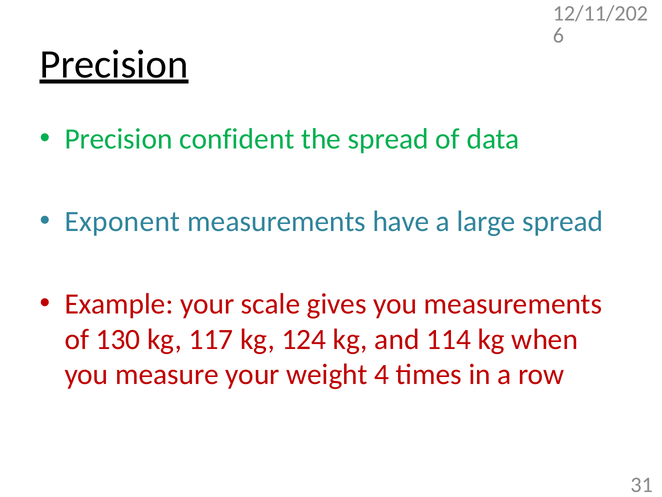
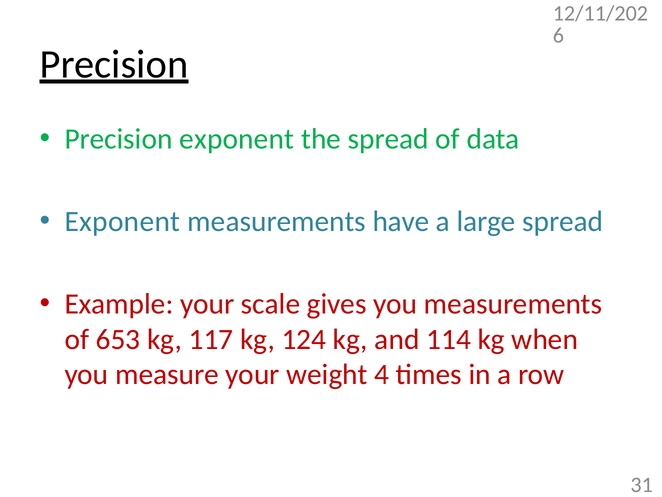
Precision confident: confident -> exponent
130: 130 -> 653
